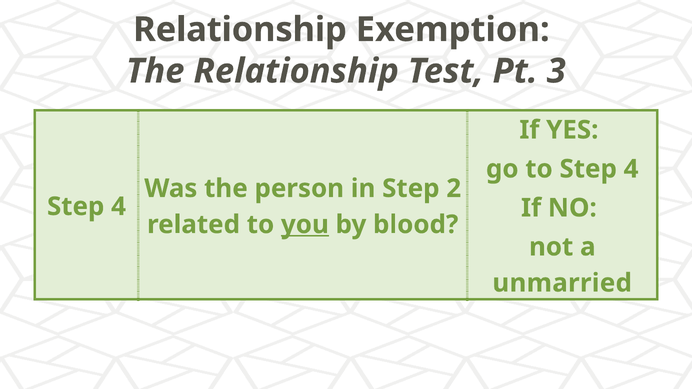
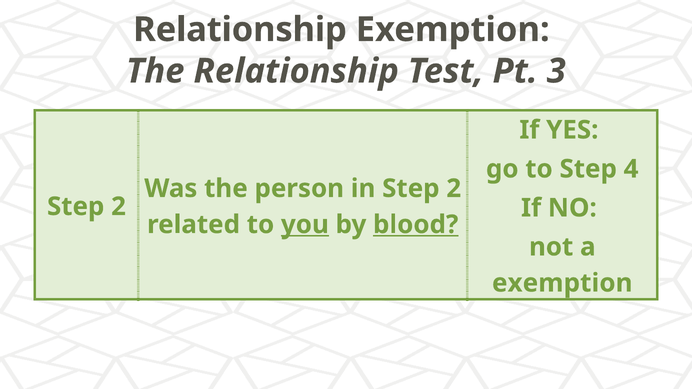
4 at (119, 207): 4 -> 2
blood underline: none -> present
unmarried at (562, 283): unmarried -> exemption
